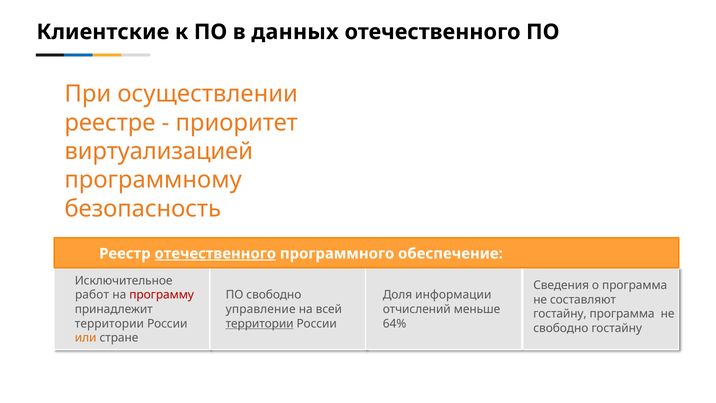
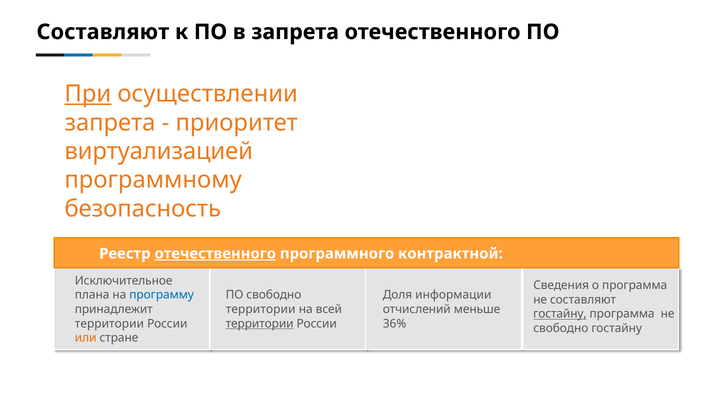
Клиентские at (103, 32): Клиентские -> Составляют
в данных: данных -> запрета
При underline: none -> present
реестре at (110, 123): реестре -> запрета
обеспечение: обеспечение -> контрактной
работ: работ -> плана
программу colour: red -> blue
управление at (261, 309): управление -> территории
гостайну at (560, 314) underline: none -> present
64%: 64% -> 36%
